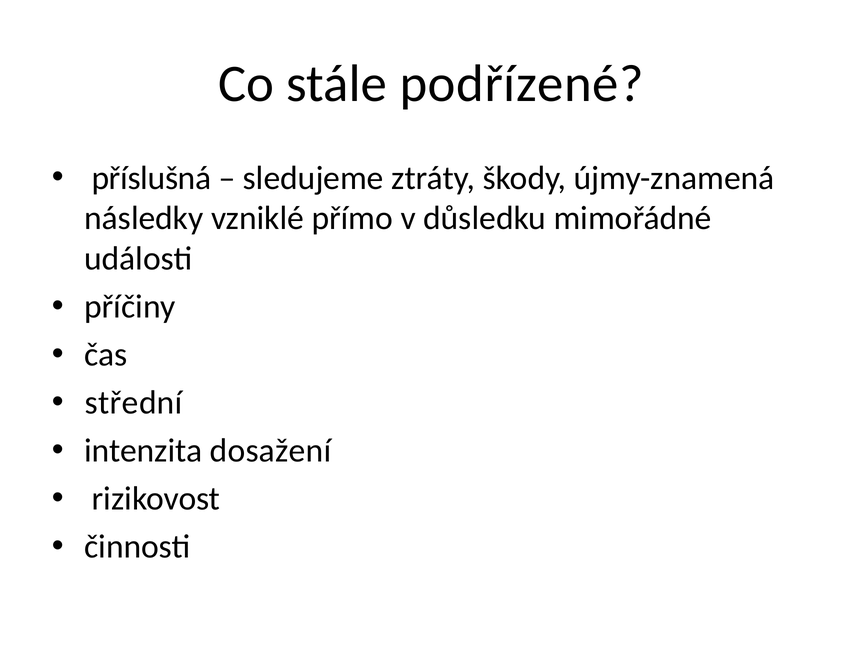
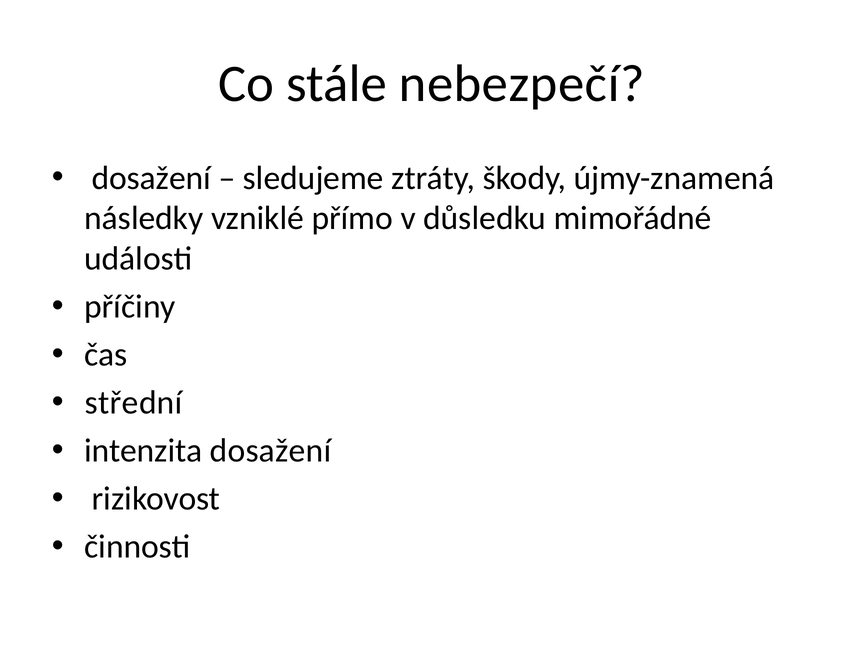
podřízené: podřízené -> nebezpečí
příslušná at (151, 178): příslušná -> dosažení
